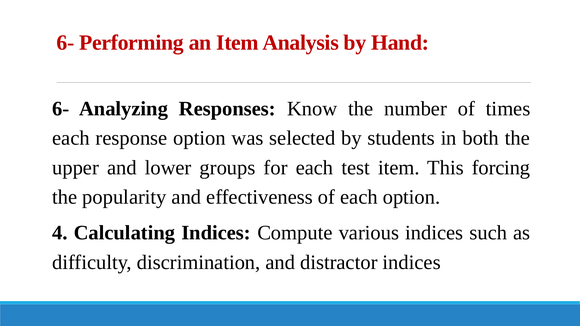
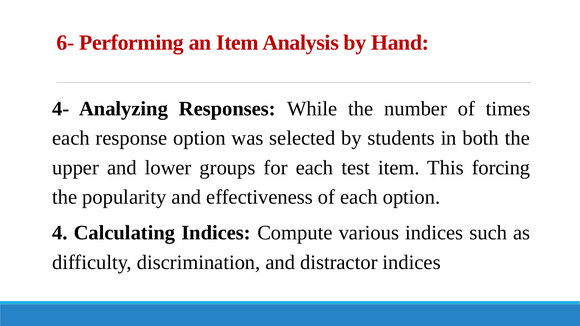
6- at (61, 109): 6- -> 4-
Know: Know -> While
